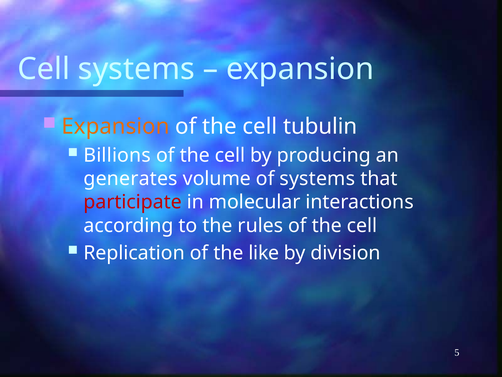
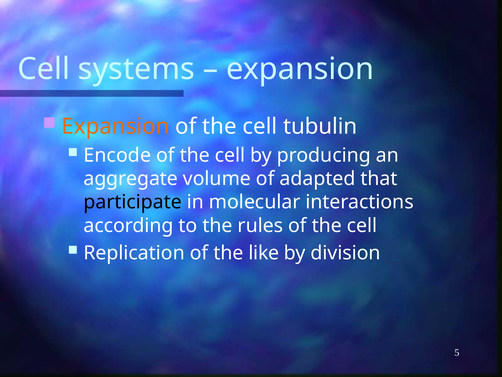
Billions: Billions -> Encode
generates: generates -> aggregate
of systems: systems -> adapted
participate colour: red -> black
